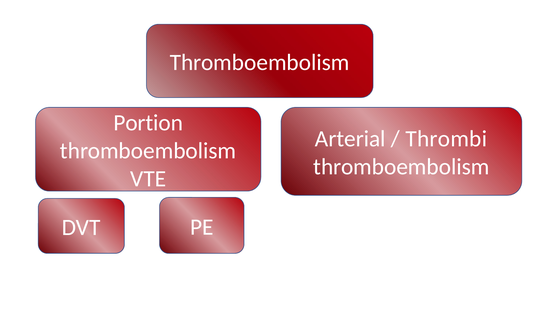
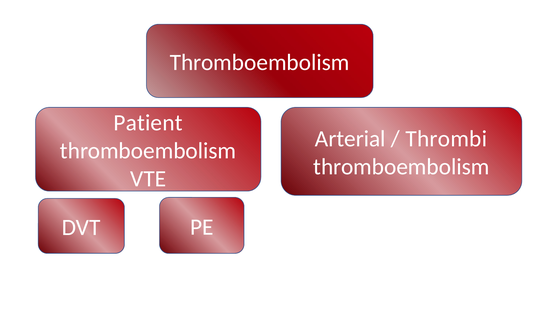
Portion: Portion -> Patient
